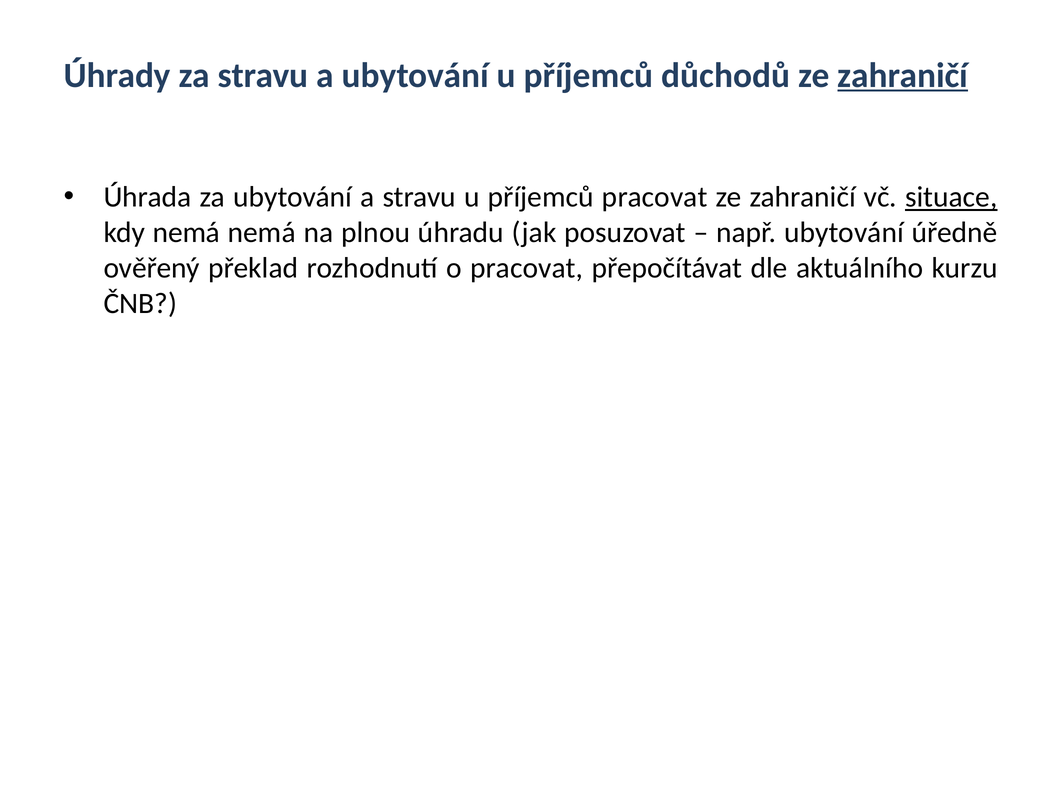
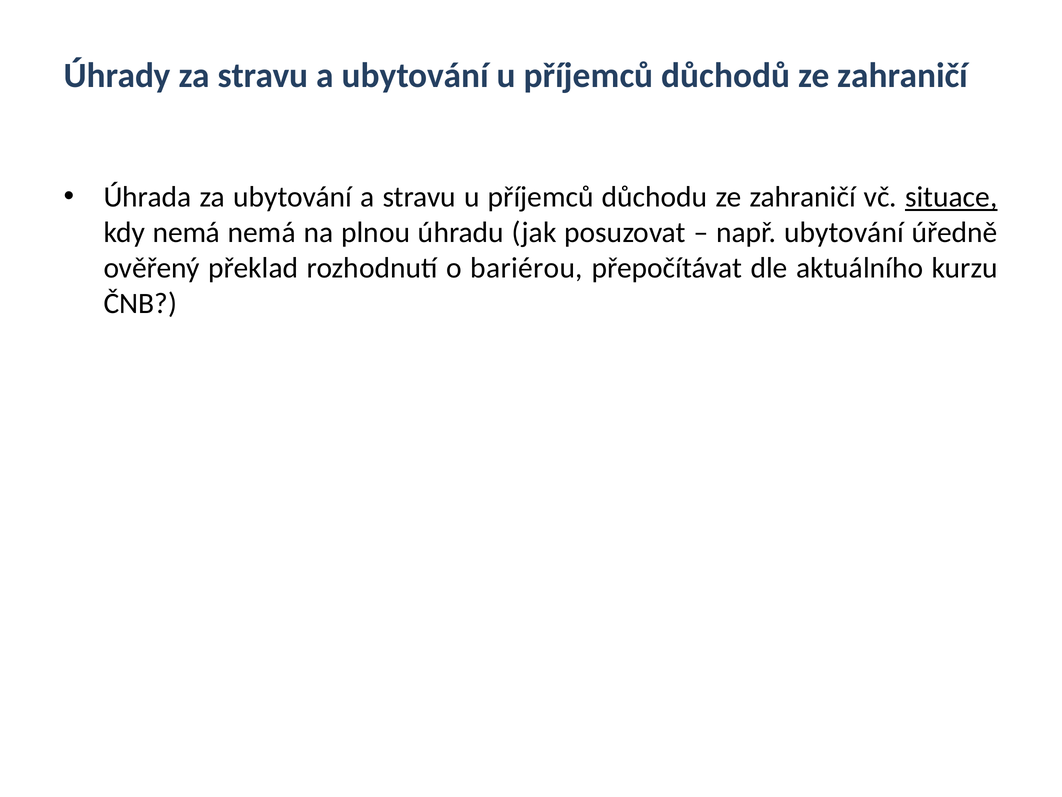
zahraničí at (903, 75) underline: present -> none
příjemců pracovat: pracovat -> důchodu
o pracovat: pracovat -> bariérou
